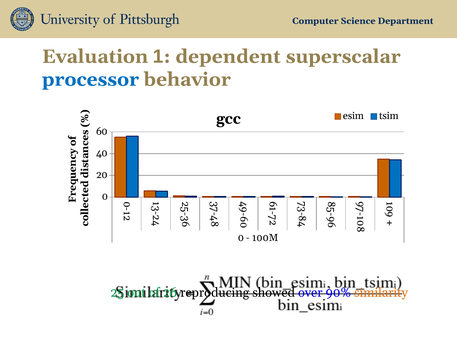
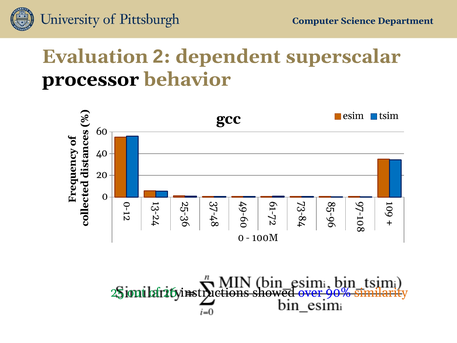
Evaluation 1: 1 -> 2
processor colour: blue -> black
reproducing: reproducing -> instructions
